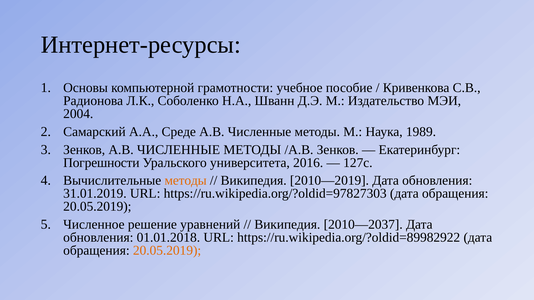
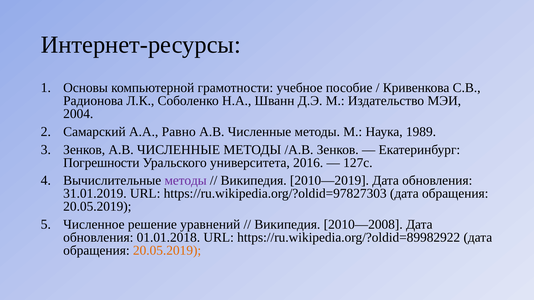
Среде: Среде -> Равно
методы at (186, 181) colour: orange -> purple
2010—2037: 2010—2037 -> 2010—2008
